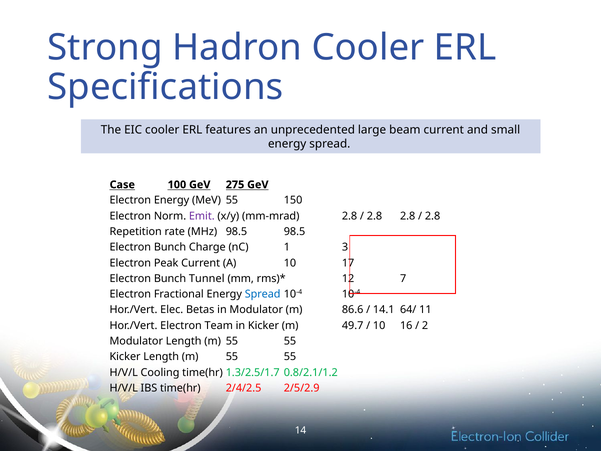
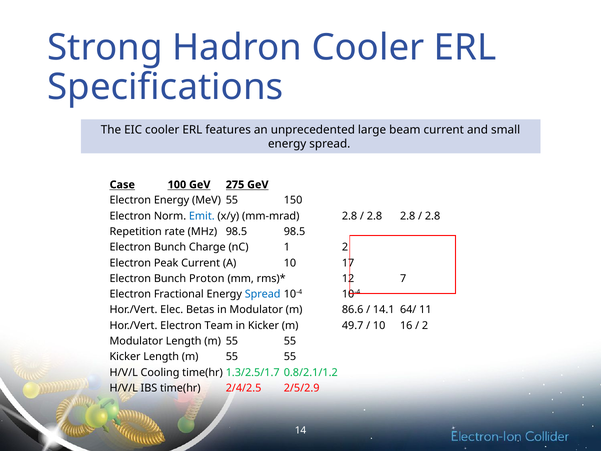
Emit colour: purple -> blue
1 3: 3 -> 2
Tunnel: Tunnel -> Proton
